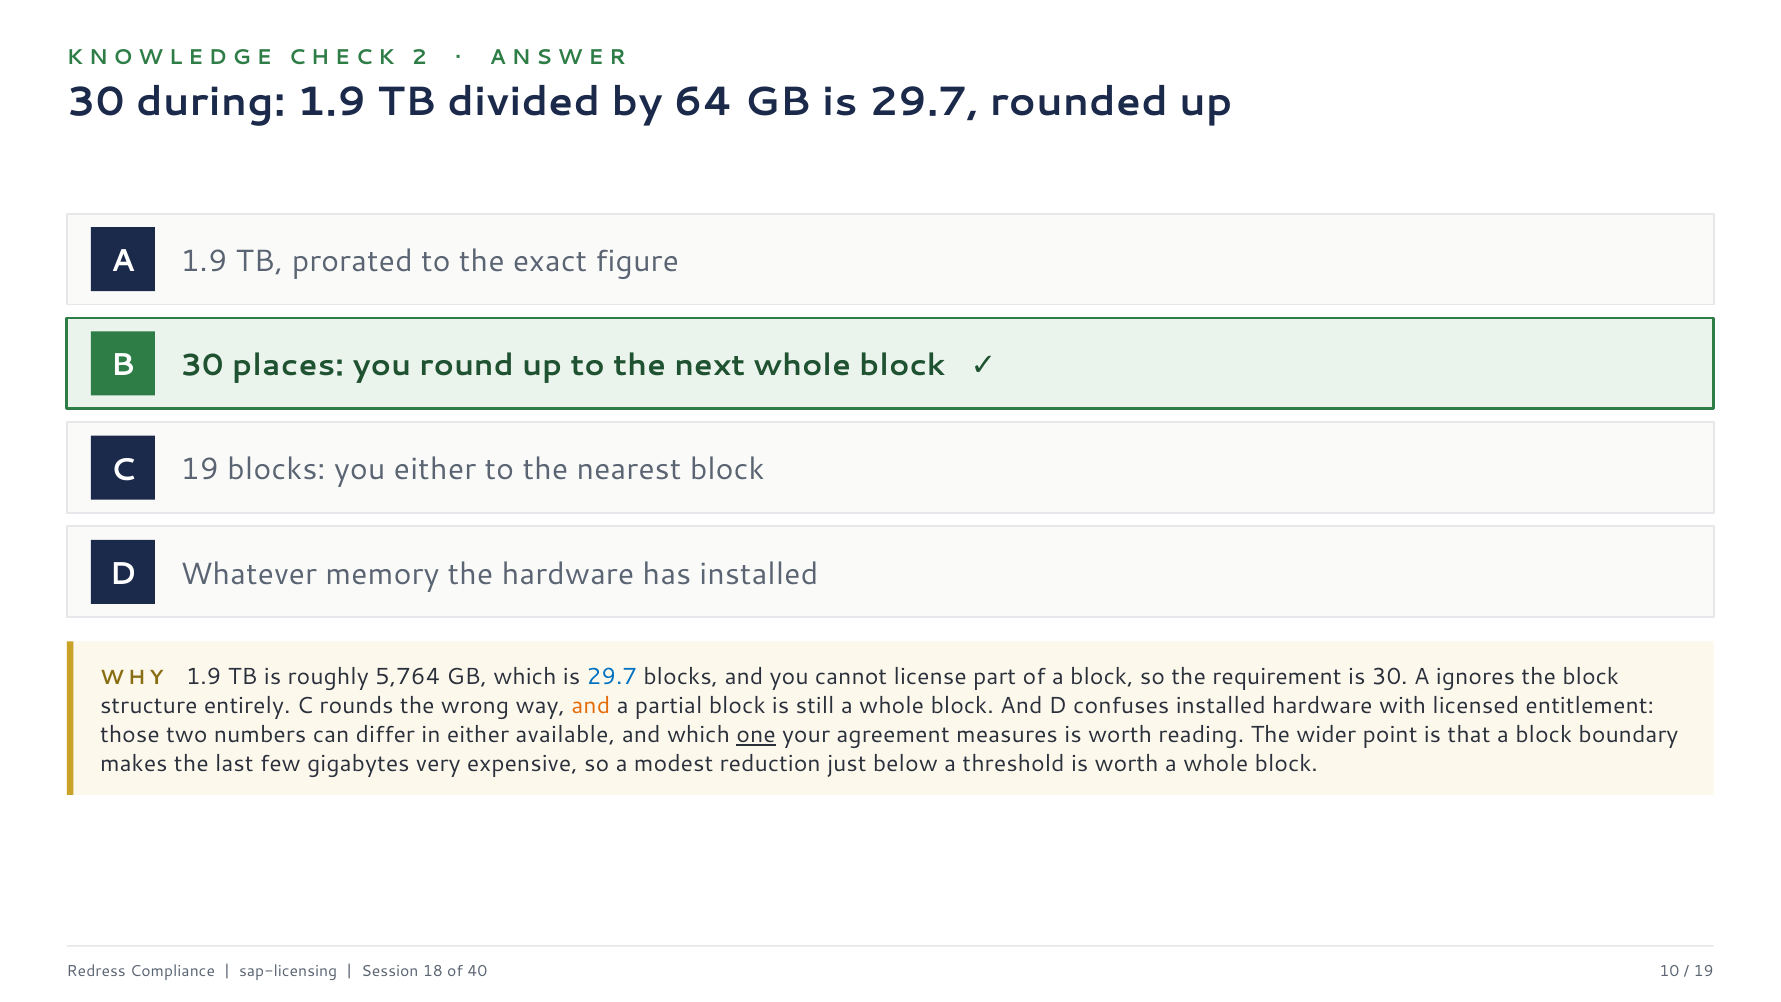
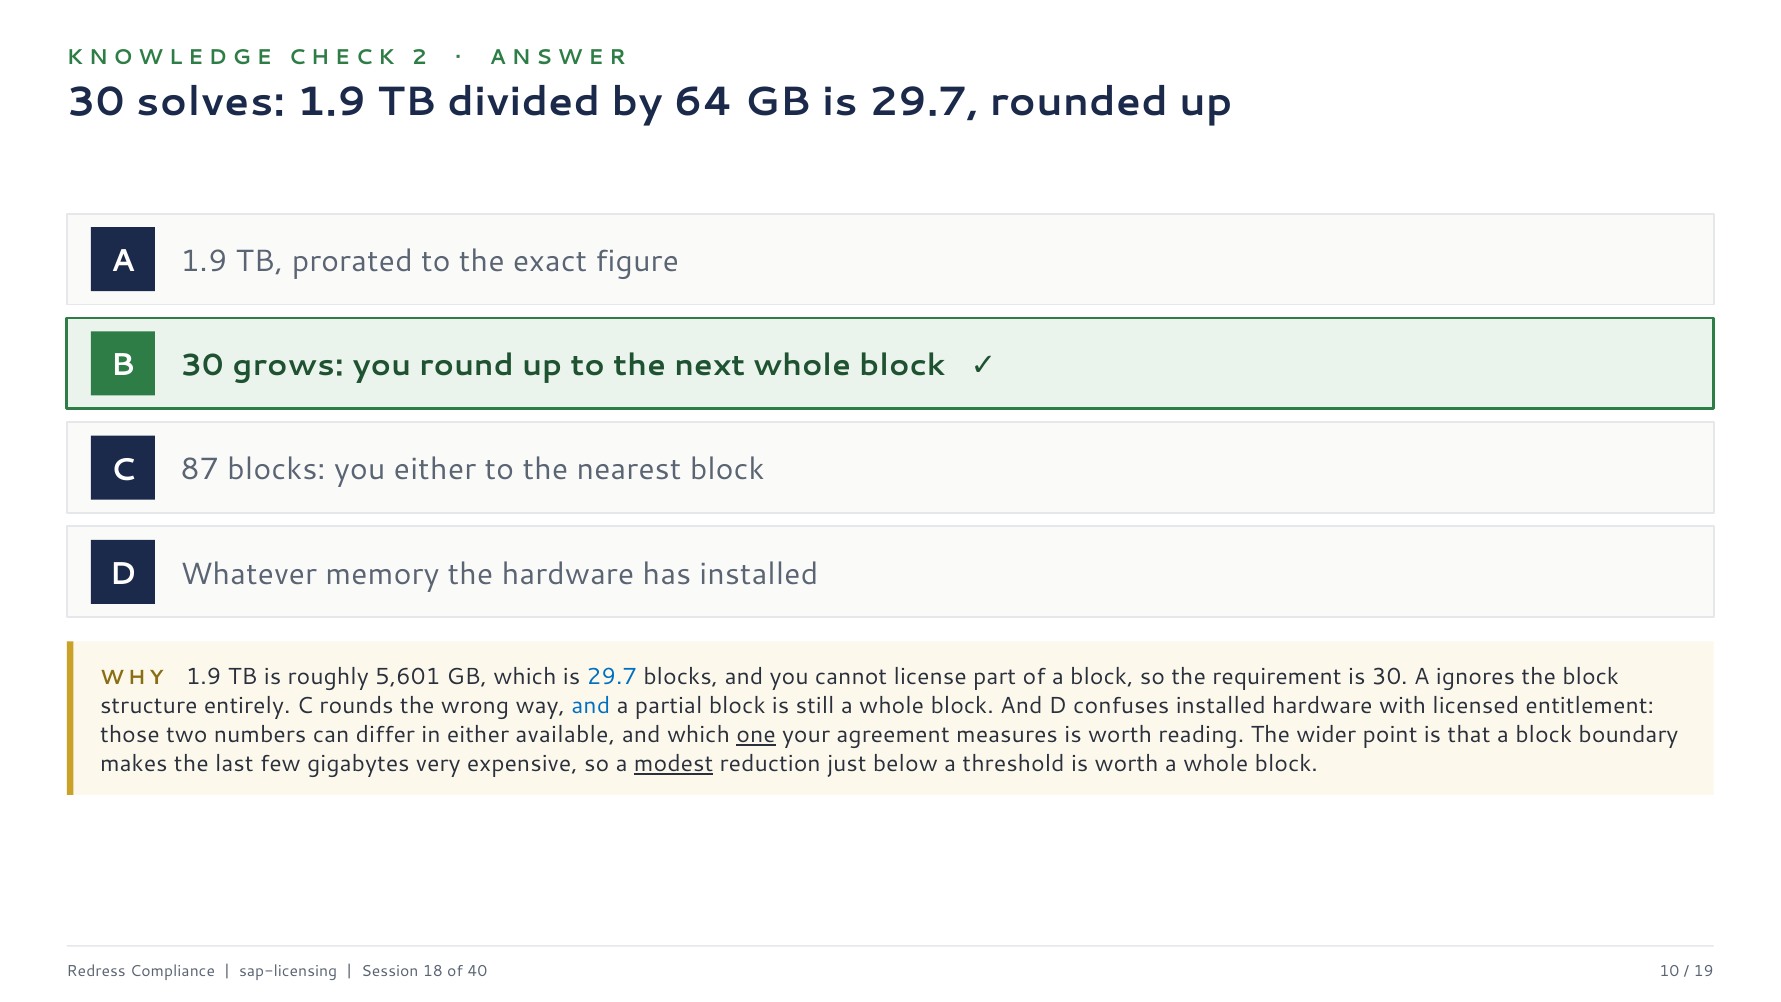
during: during -> solves
places: places -> grows
C 19: 19 -> 87
5,764: 5,764 -> 5,601
and at (591, 706) colour: orange -> blue
modest underline: none -> present
